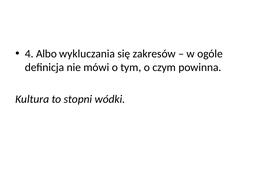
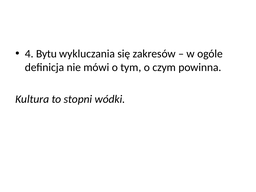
Albo: Albo -> Bytu
